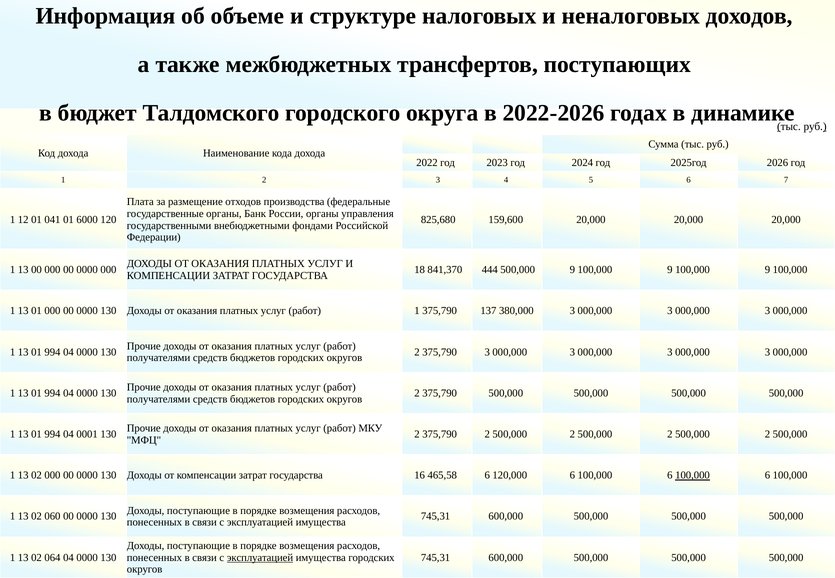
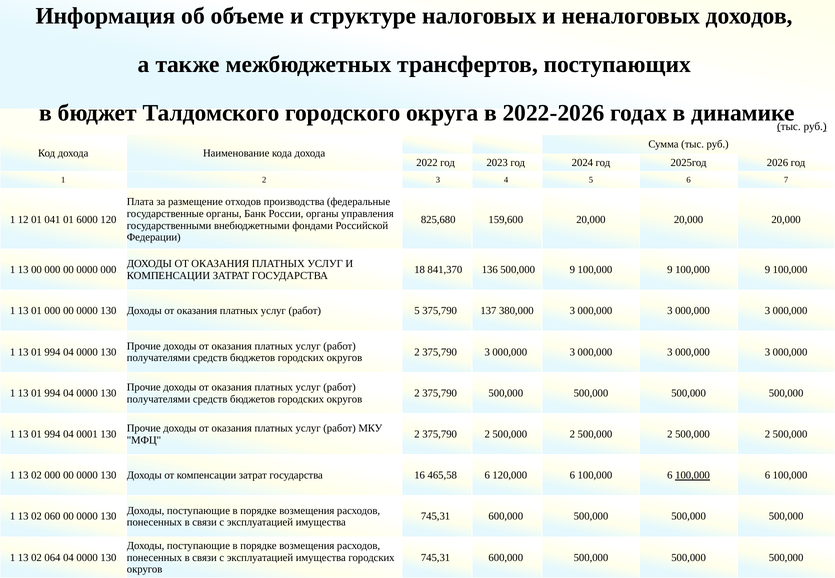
444: 444 -> 136
1 at (417, 311): 1 -> 5
эксплуатацией at (260, 558) underline: present -> none
